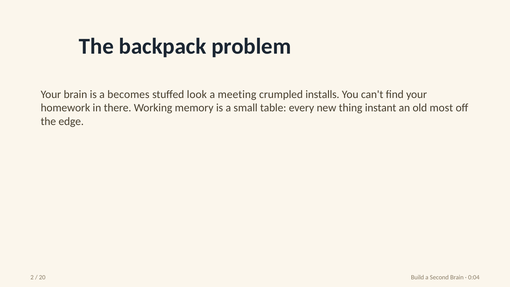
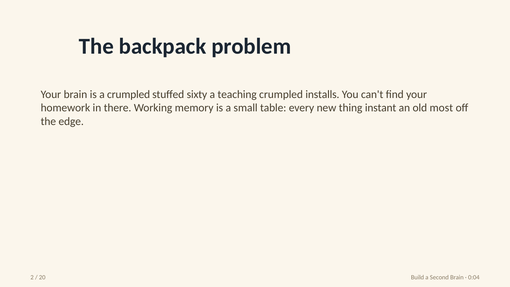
a becomes: becomes -> crumpled
look: look -> sixty
meeting: meeting -> teaching
